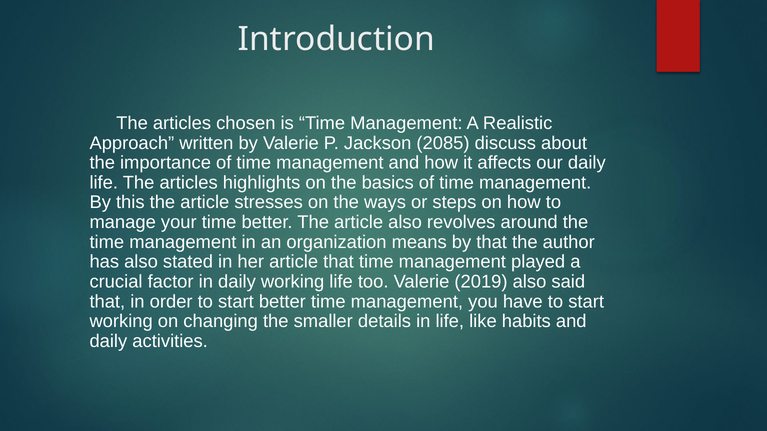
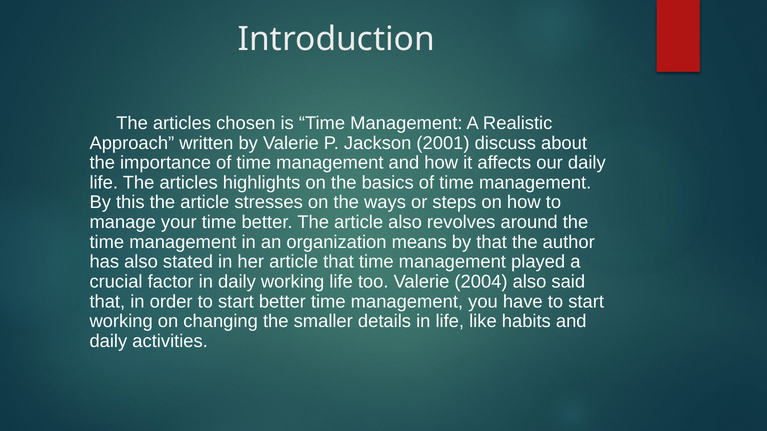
2085: 2085 -> 2001
2019: 2019 -> 2004
